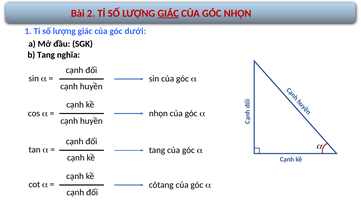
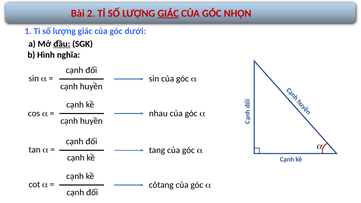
đầu underline: none -> present
b Tang: Tang -> Hình
nhọn at (158, 113): nhọn -> nhau
